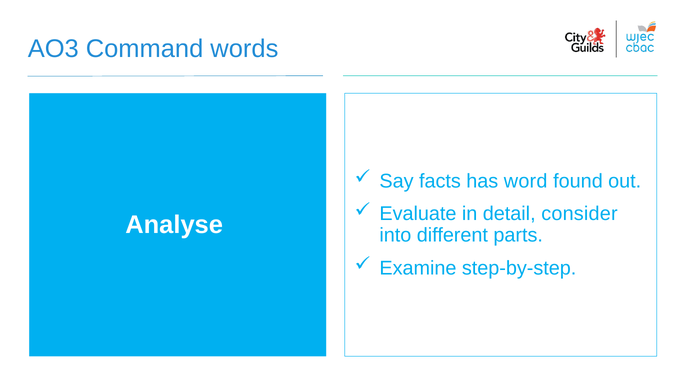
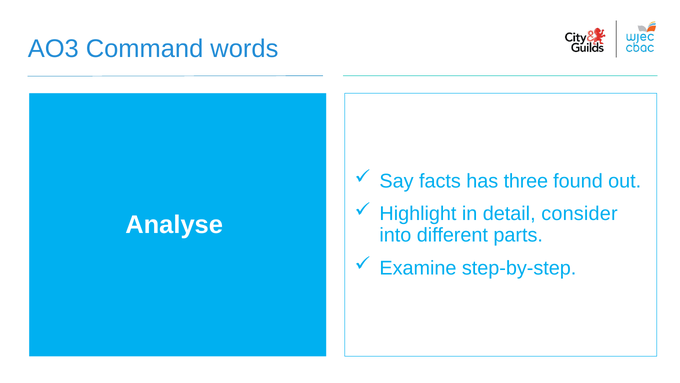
word: word -> three
Evaluate: Evaluate -> Highlight
